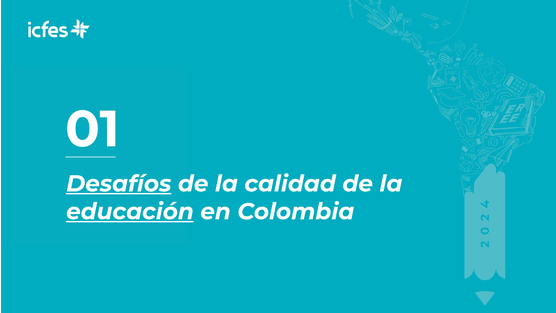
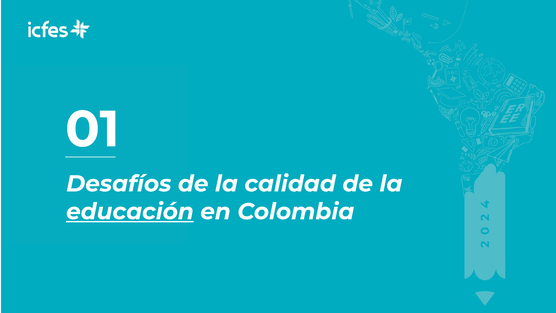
Desafíos underline: present -> none
